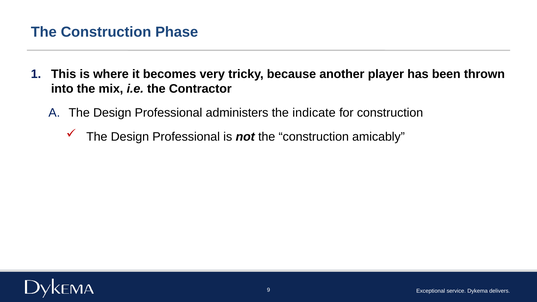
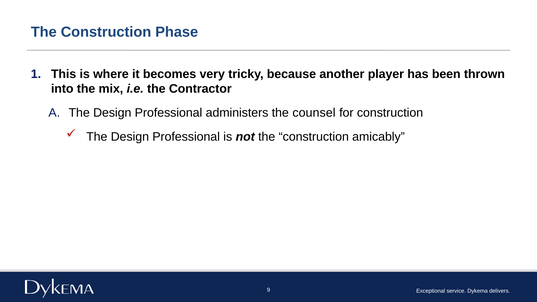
indicate: indicate -> counsel
